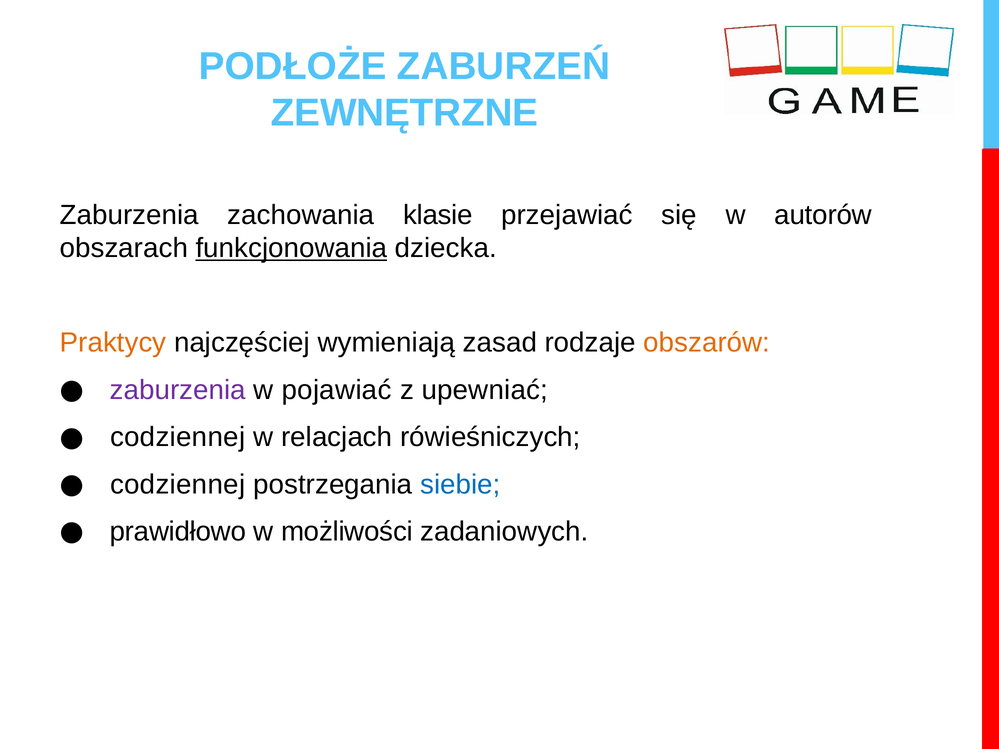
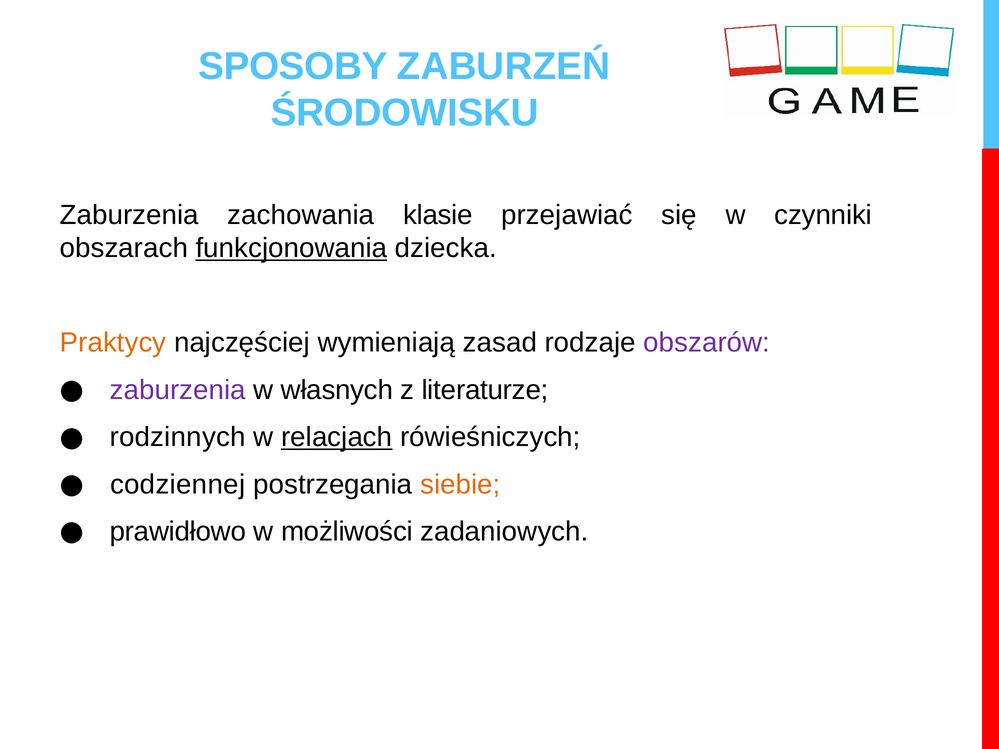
PODŁOŻE: PODŁOŻE -> SPOSOBY
ZEWNĘTRZNE: ZEWNĘTRZNE -> ŚRODOWISKU
autorów: autorów -> czynniki
obszarów colour: orange -> purple
pojawiać: pojawiać -> własnych
upewniać: upewniać -> literaturze
codziennej at (178, 437): codziennej -> rodzinnych
relacjach underline: none -> present
siebie colour: blue -> orange
